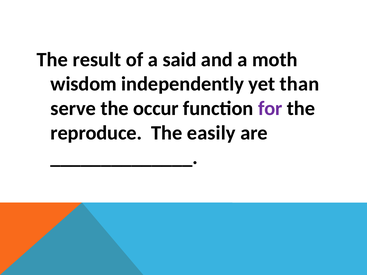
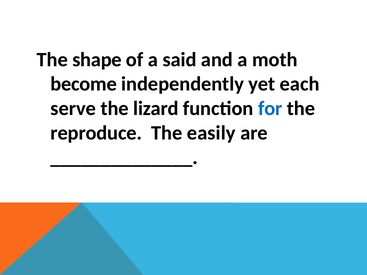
result: result -> shape
wisdom: wisdom -> become
than: than -> each
occur: occur -> lizard
for colour: purple -> blue
